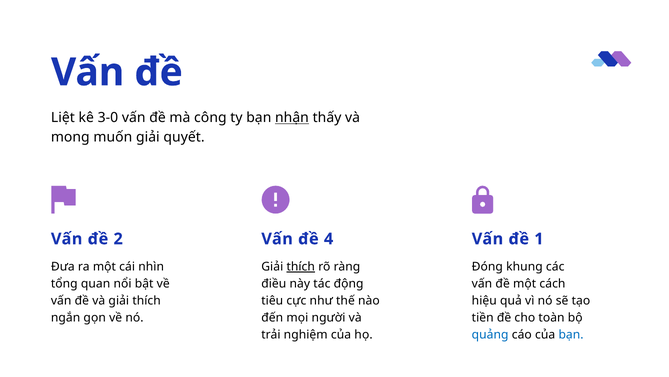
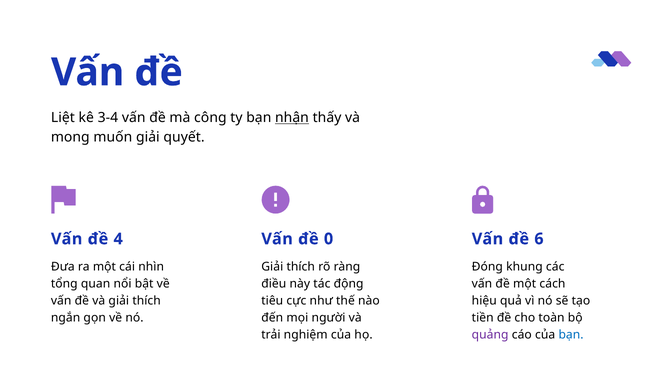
3-0: 3-0 -> 3-4
2: 2 -> 4
4: 4 -> 0
1: 1 -> 6
thích at (301, 266) underline: present -> none
quảng colour: blue -> purple
